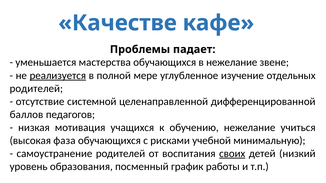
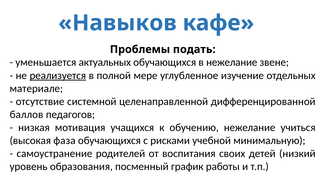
Качестве: Качестве -> Навыков
падает: падает -> подать
мастерства: мастерства -> актуальных
родителей at (36, 89): родителей -> материале
своих underline: present -> none
